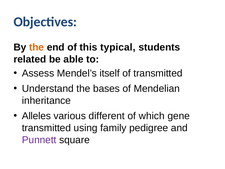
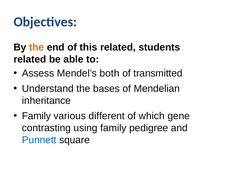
this typical: typical -> related
itself: itself -> both
Alleles at (36, 116): Alleles -> Family
transmitted at (46, 128): transmitted -> contrasting
Punnett colour: purple -> blue
